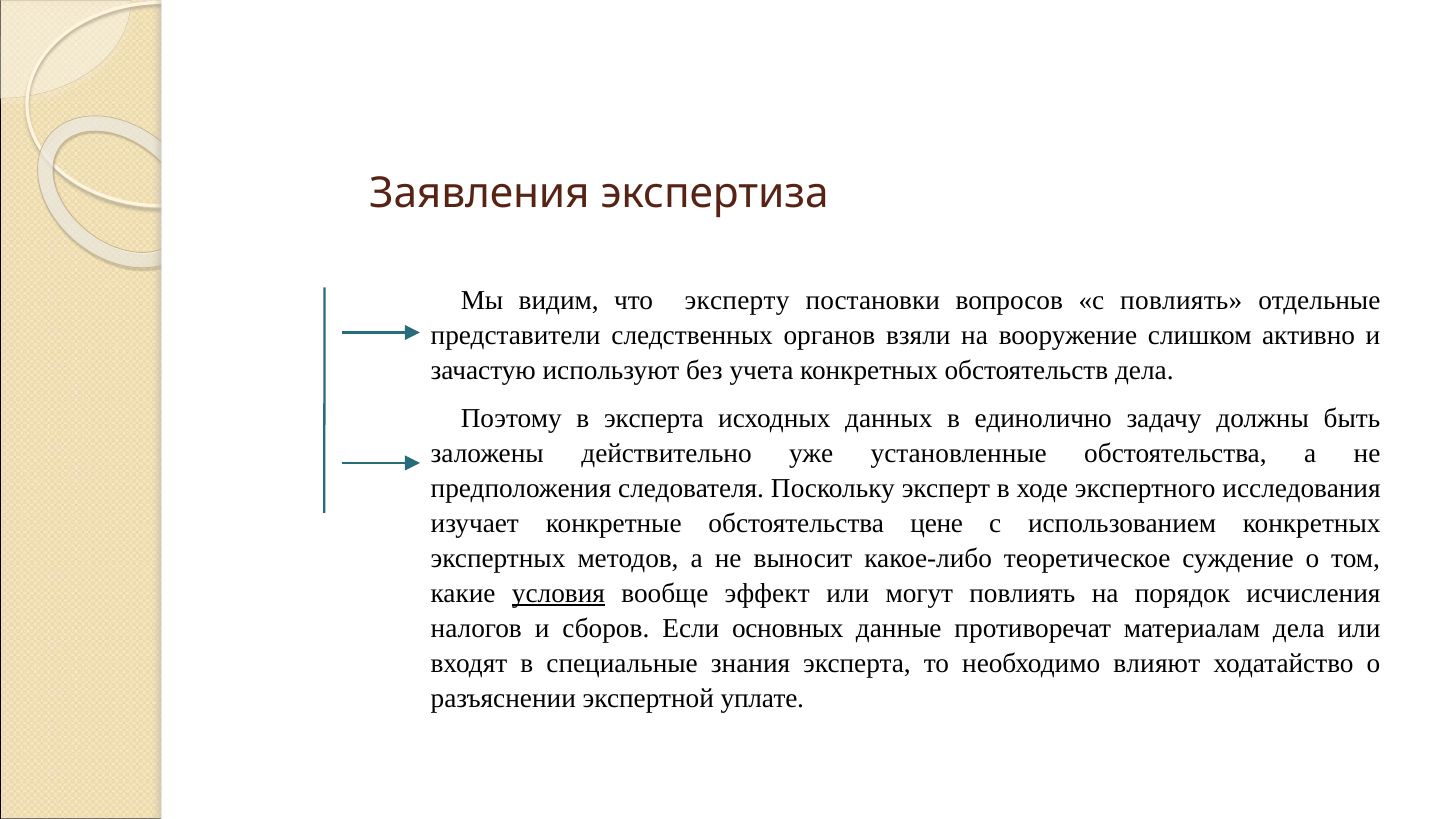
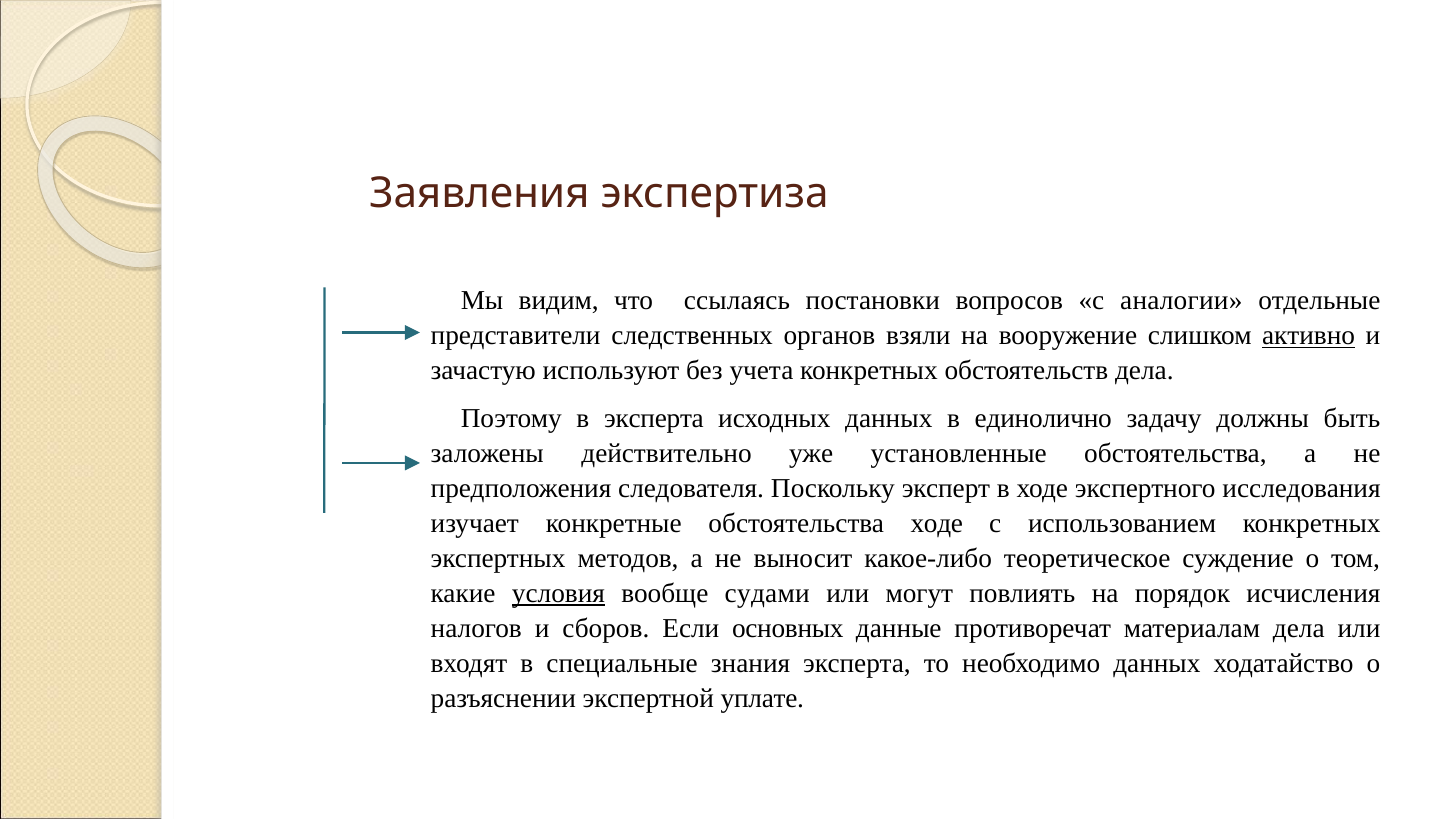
эксперту: эксперту -> ссылаясь
с повлиять: повлиять -> аналогии
активно underline: none -> present
обстоятельства цене: цене -> ходе
эффект: эффект -> судами
необходимо влияют: влияют -> данных
